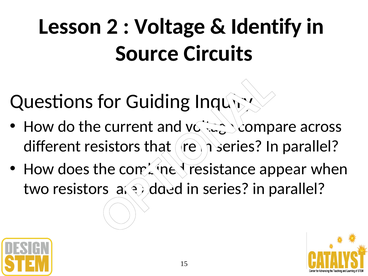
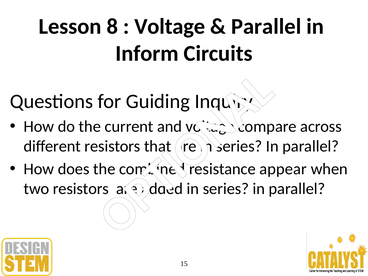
2: 2 -> 8
Identify at (266, 26): Identify -> Parallel
Source: Source -> Inform
